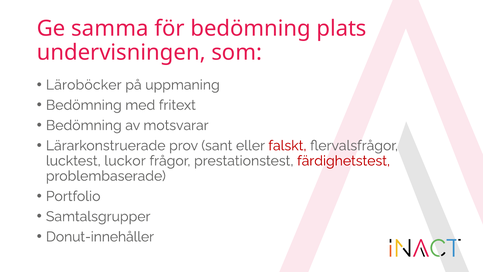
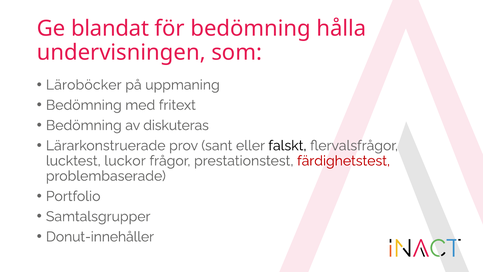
samma: samma -> blandat
plats: plats -> hålla
motsvarar: motsvarar -> diskuteras
falskt colour: red -> black
